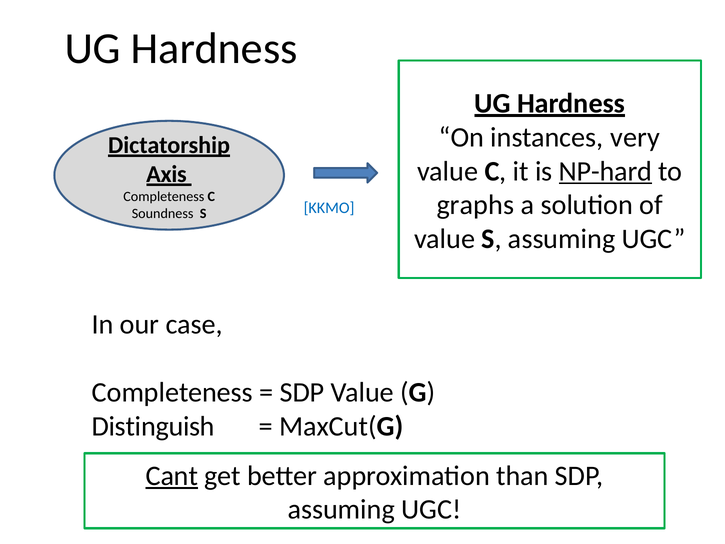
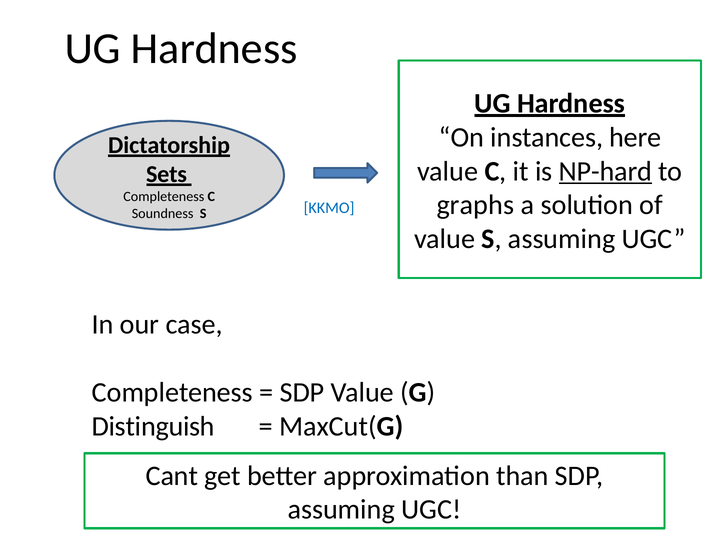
very: very -> here
Axis: Axis -> Sets
Cant underline: present -> none
